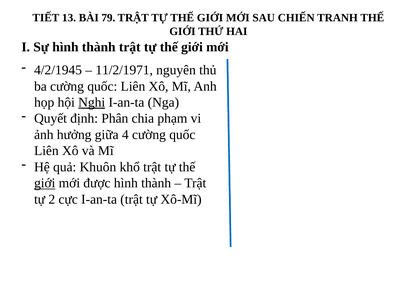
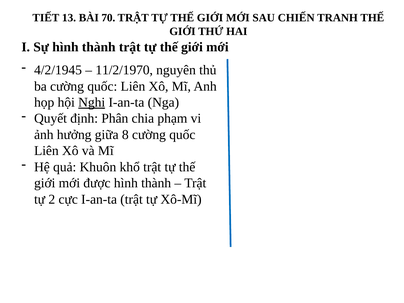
79: 79 -> 70
11/2/1971: 11/2/1971 -> 11/2/1970
4: 4 -> 8
giới at (45, 183) underline: present -> none
